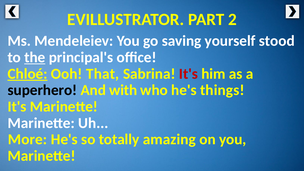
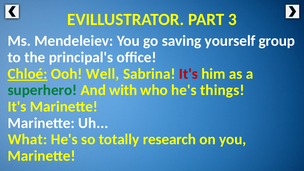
2: 2 -> 3
stood: stood -> group
the underline: present -> none
That: That -> Well
superhero colour: black -> green
More: More -> What
amazing: amazing -> research
